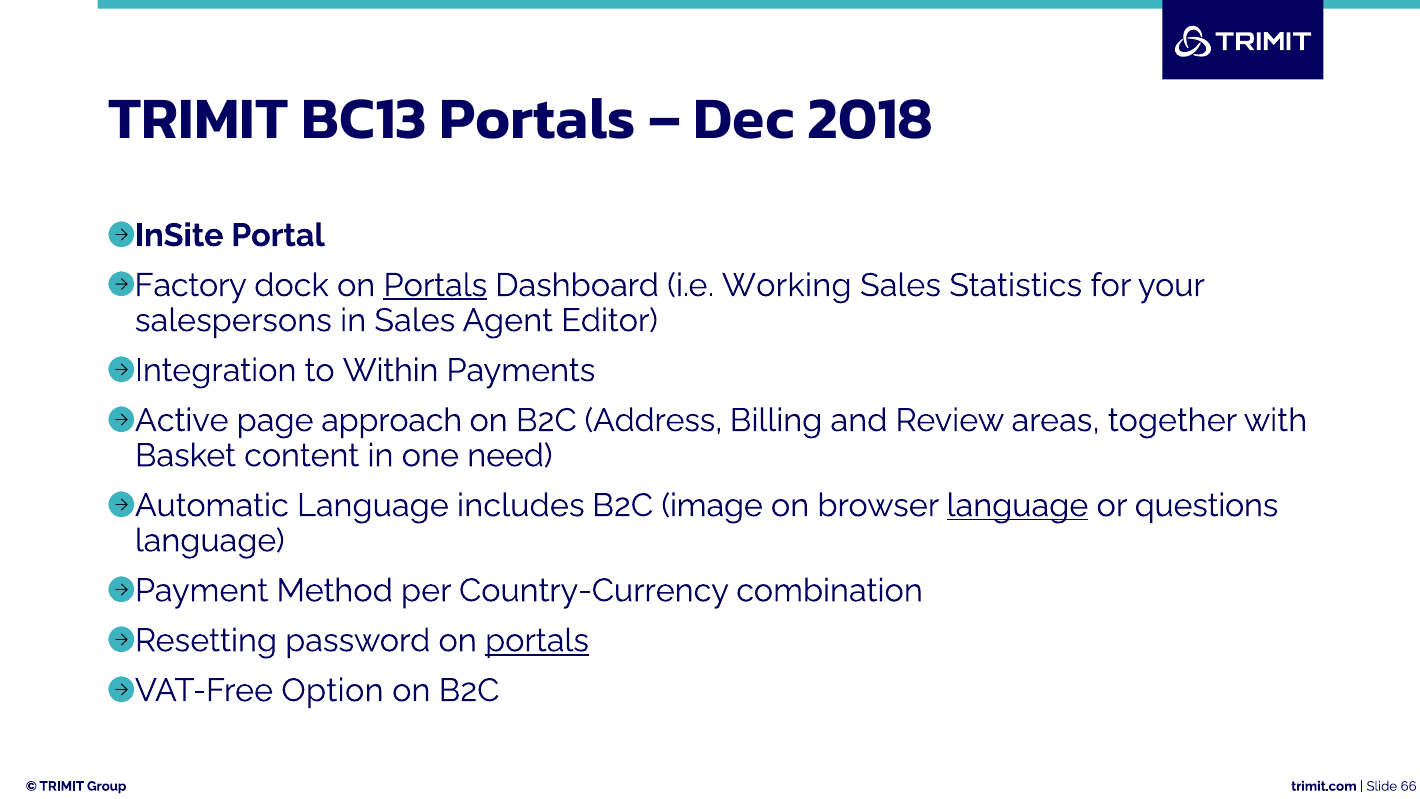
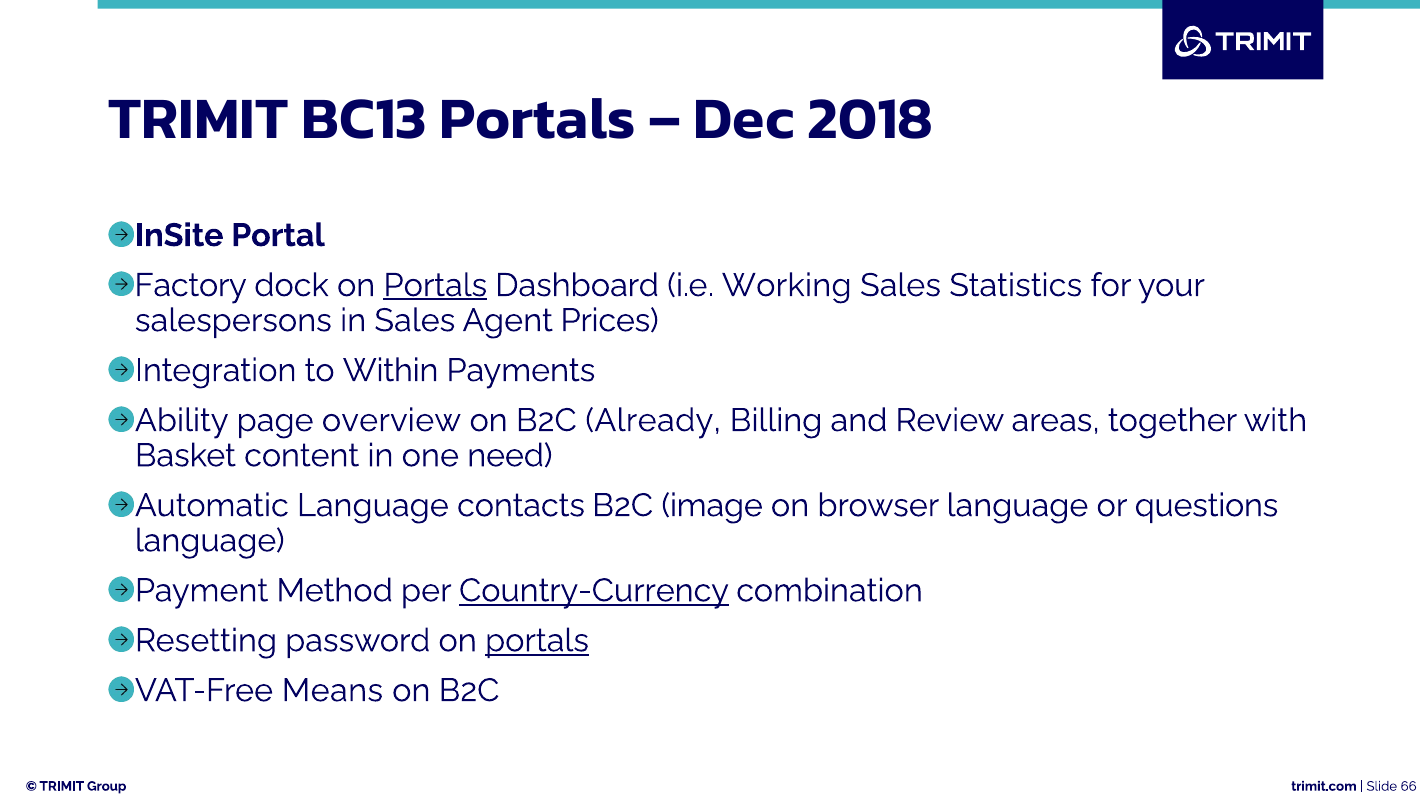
Editor: Editor -> Prices
Active: Active -> Ability
approach: approach -> overview
Address: Address -> Already
includes: includes -> contacts
language at (1017, 505) underline: present -> none
Country-Currency underline: none -> present
Option: Option -> Means
